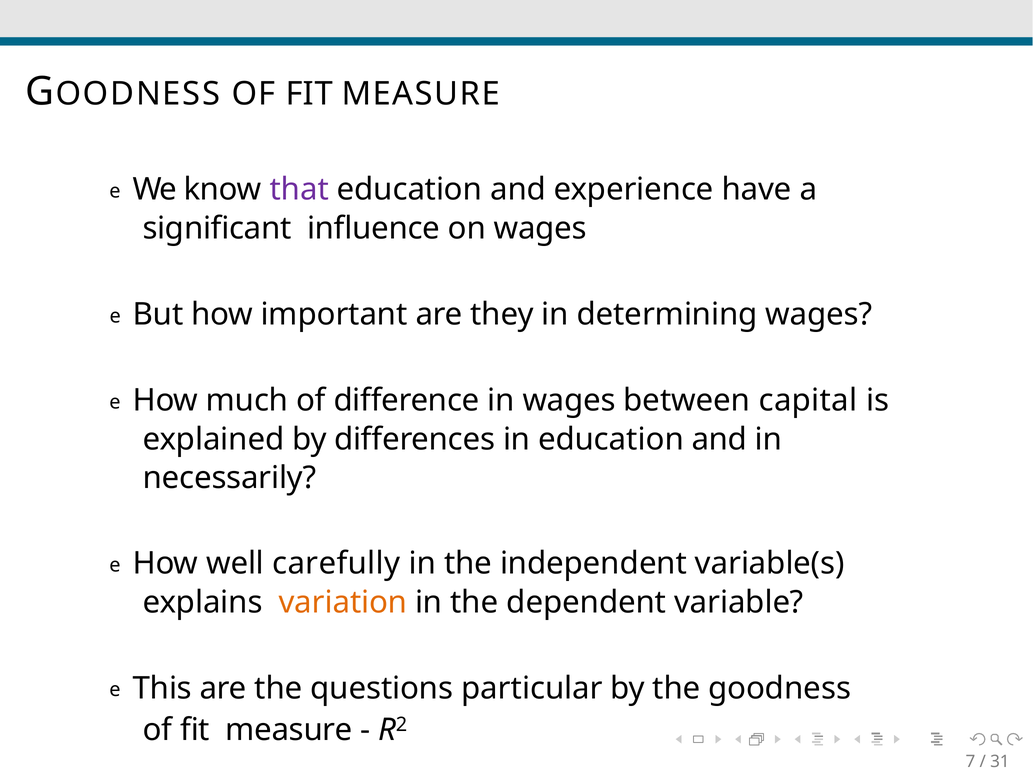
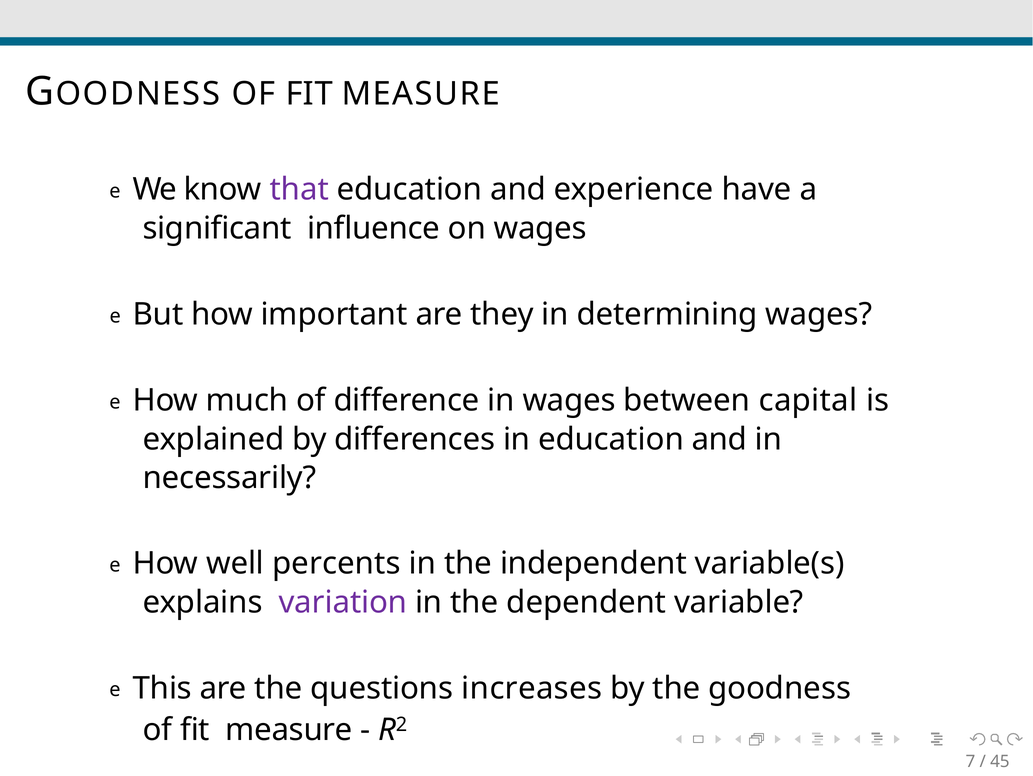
carefully: carefully -> percents
variation colour: orange -> purple
particular: particular -> increases
31: 31 -> 45
